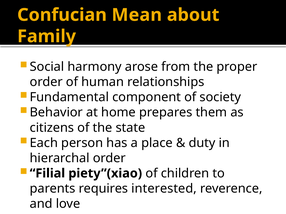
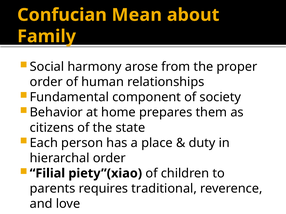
interested: interested -> traditional
